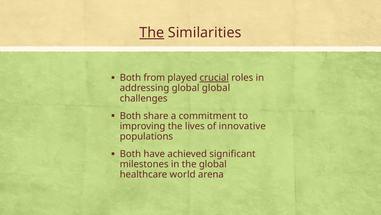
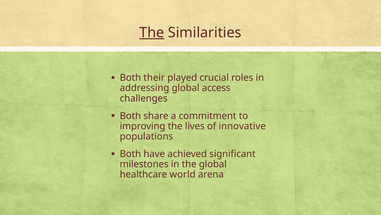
from: from -> their
crucial underline: present -> none
global global: global -> access
